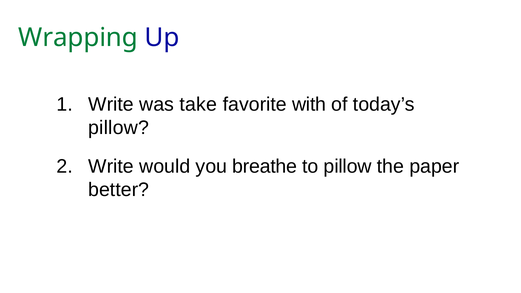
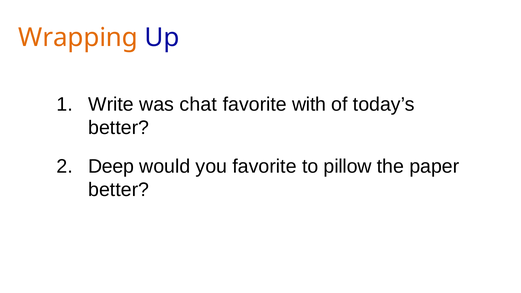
Wrapping colour: green -> orange
take: take -> chat
pillow at (119, 128): pillow -> better
Write at (111, 166): Write -> Deep
you breathe: breathe -> favorite
